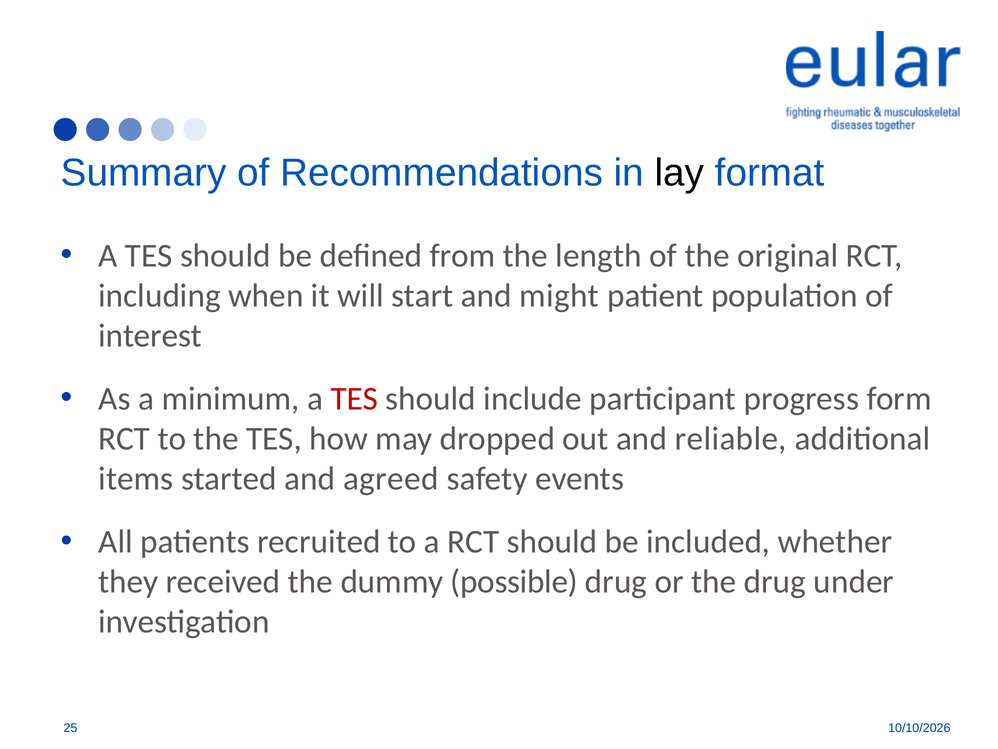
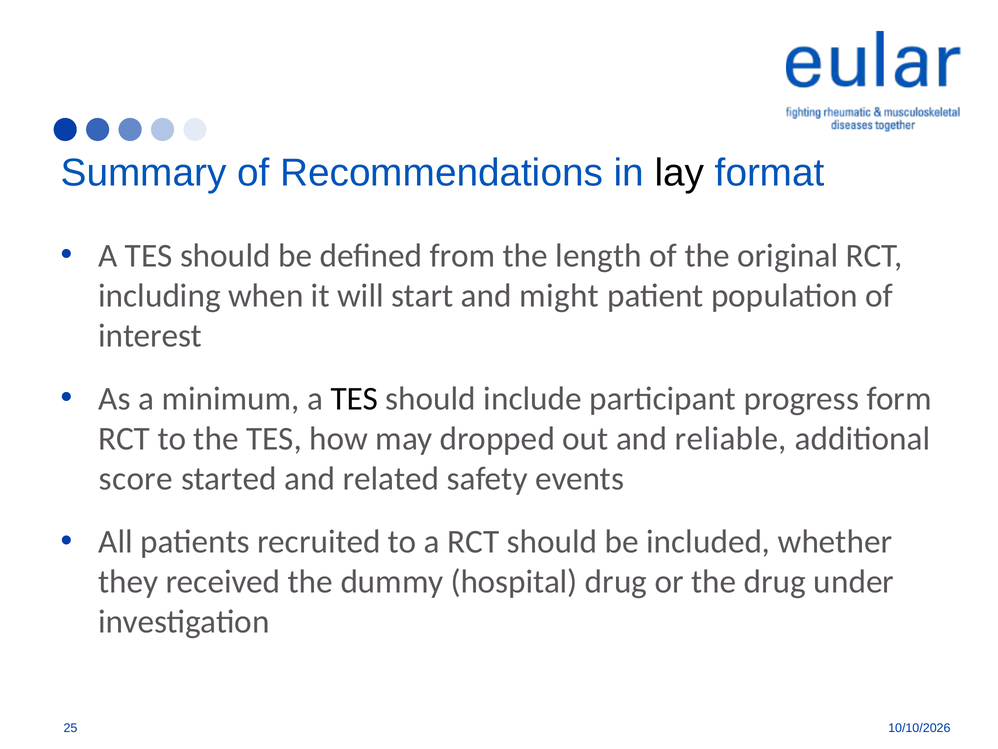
TES at (354, 399) colour: red -> black
items: items -> score
agreed: agreed -> related
possible: possible -> hospital
